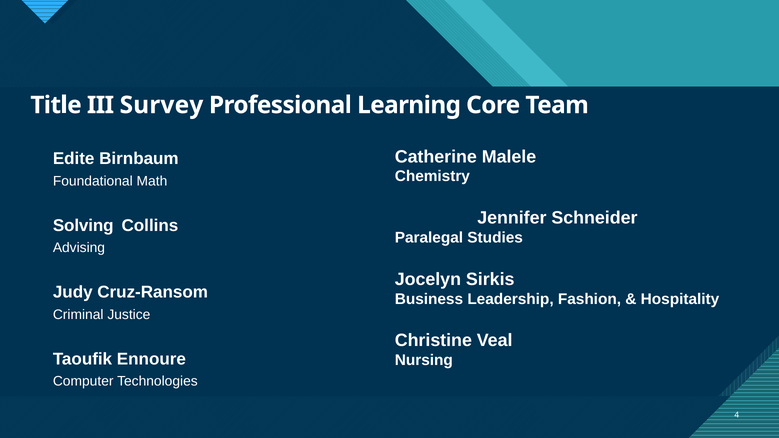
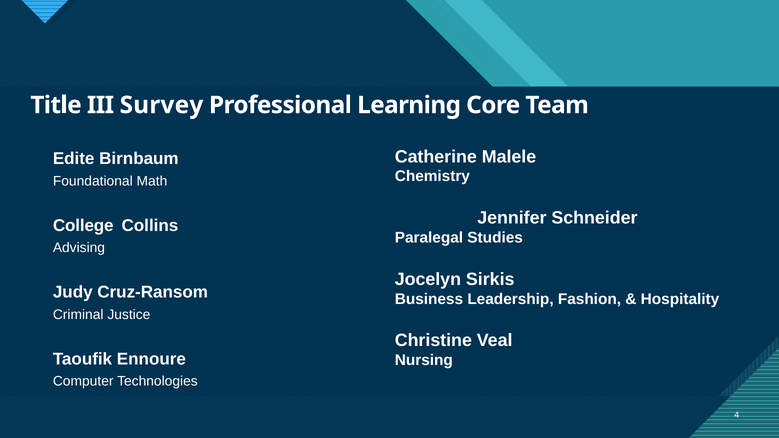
Solving: Solving -> College
